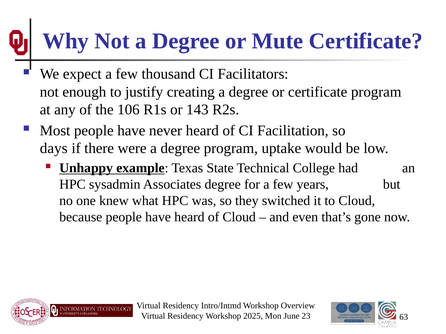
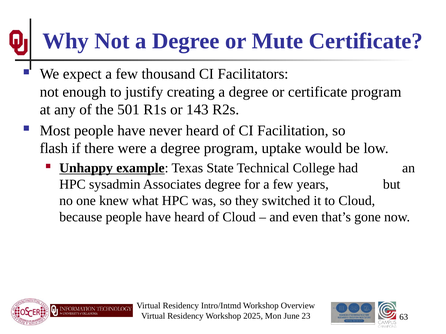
106: 106 -> 501
days: days -> flash
